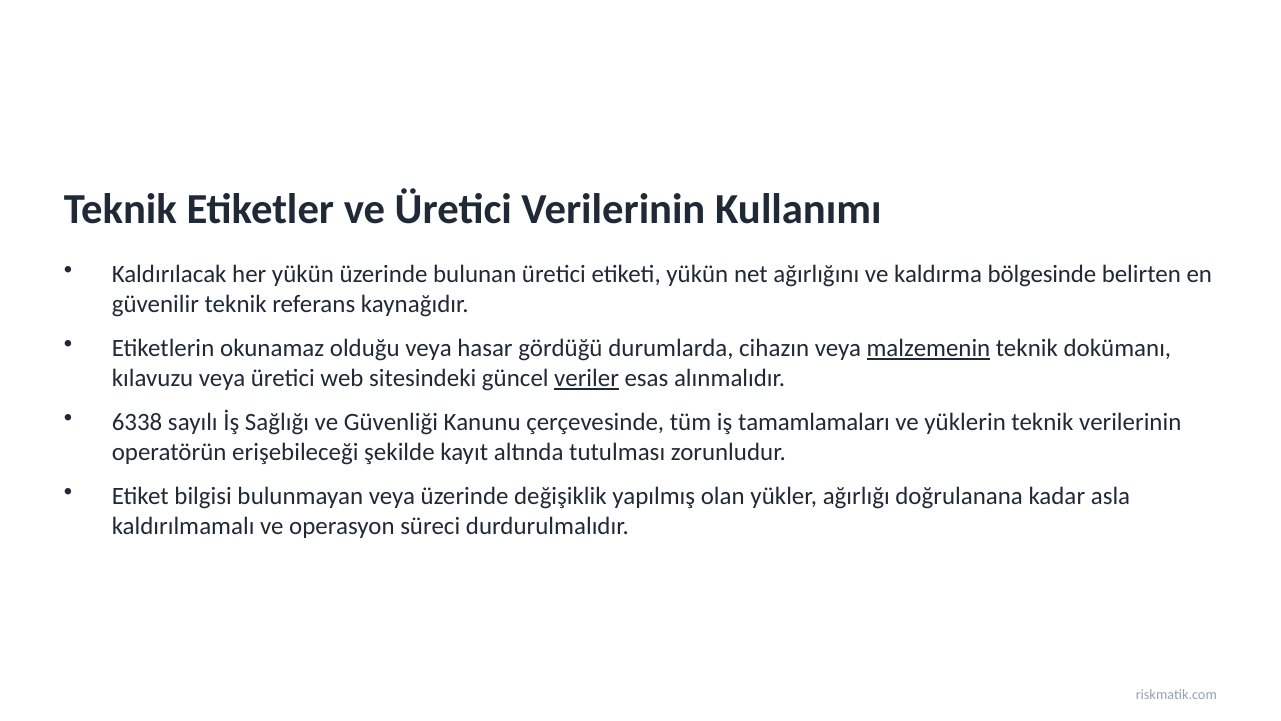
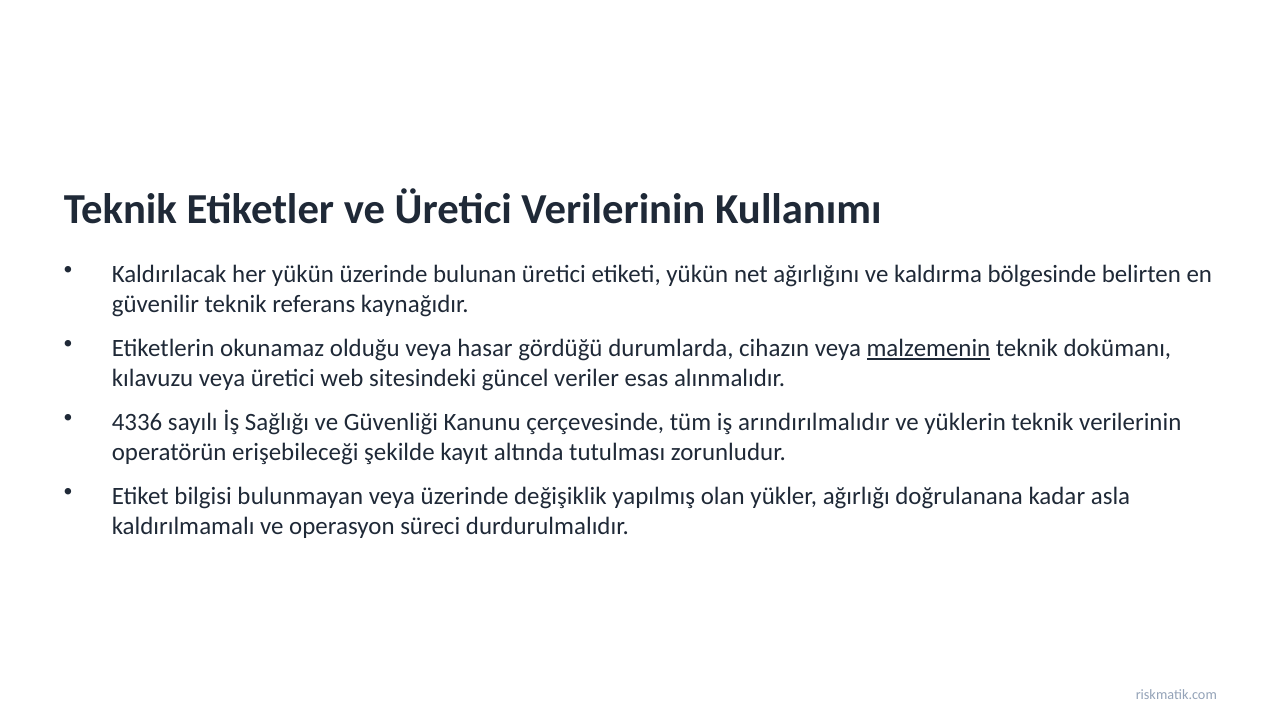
veriler underline: present -> none
6338: 6338 -> 4336
tamamlamaları: tamamlamaları -> arındırılmalıdır
